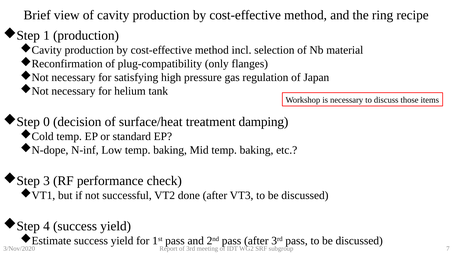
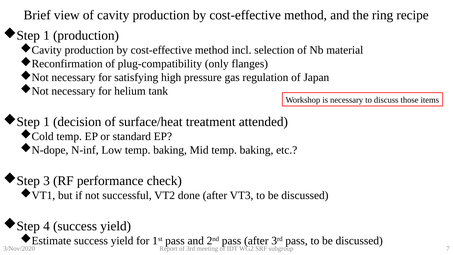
0 at (47, 122): 0 -> 1
damping: damping -> attended
